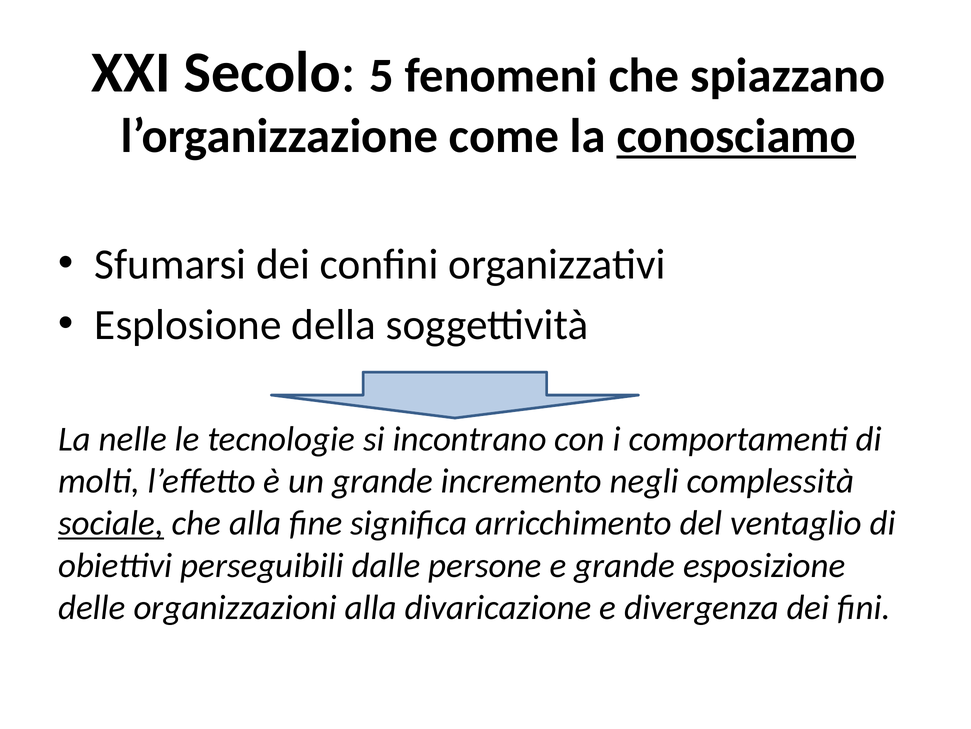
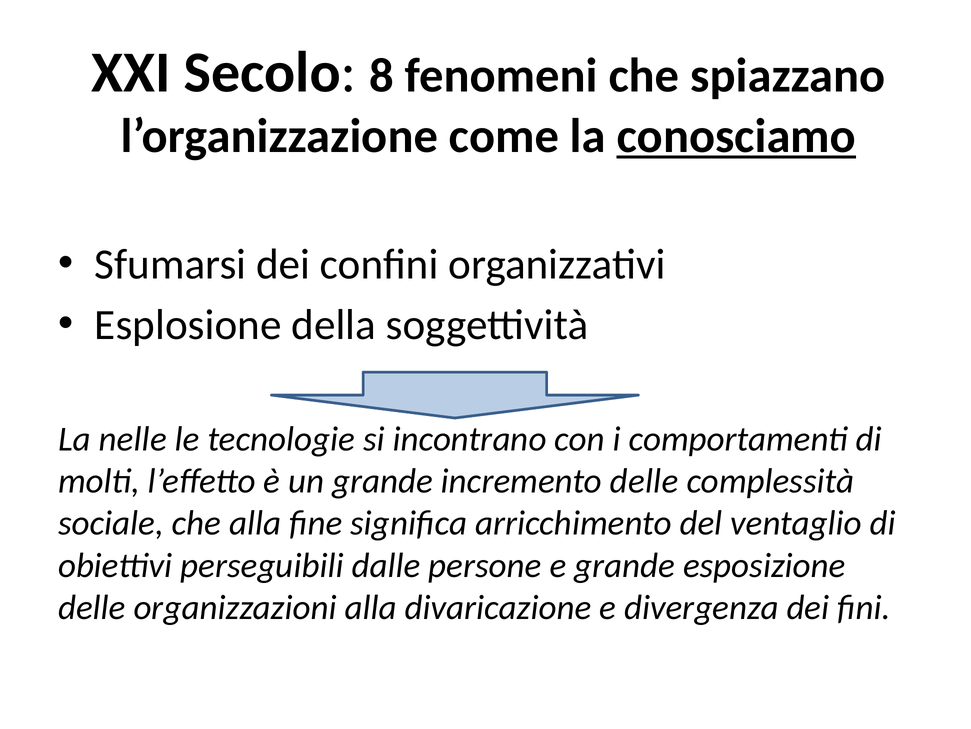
5: 5 -> 8
incremento negli: negli -> delle
sociale underline: present -> none
